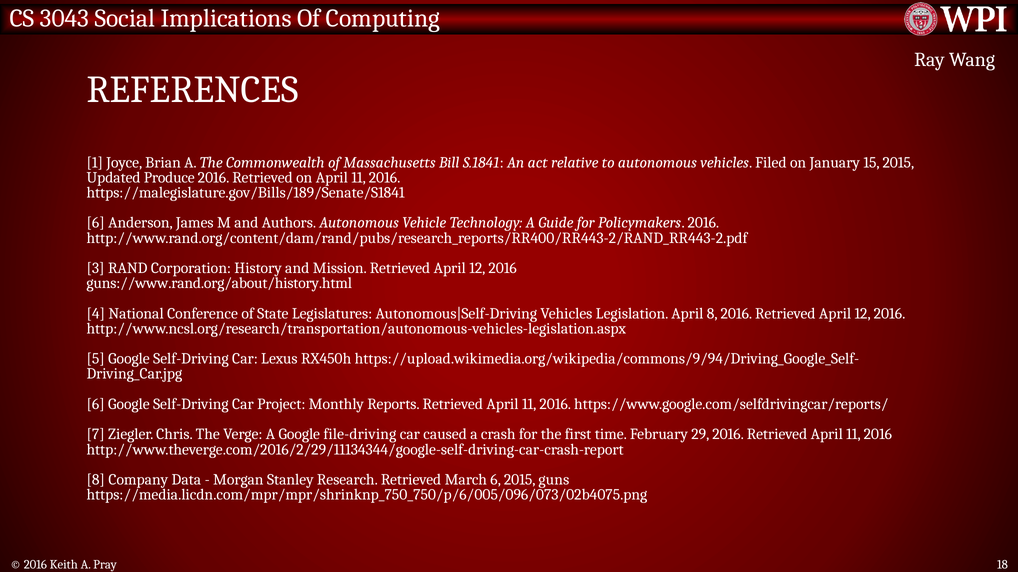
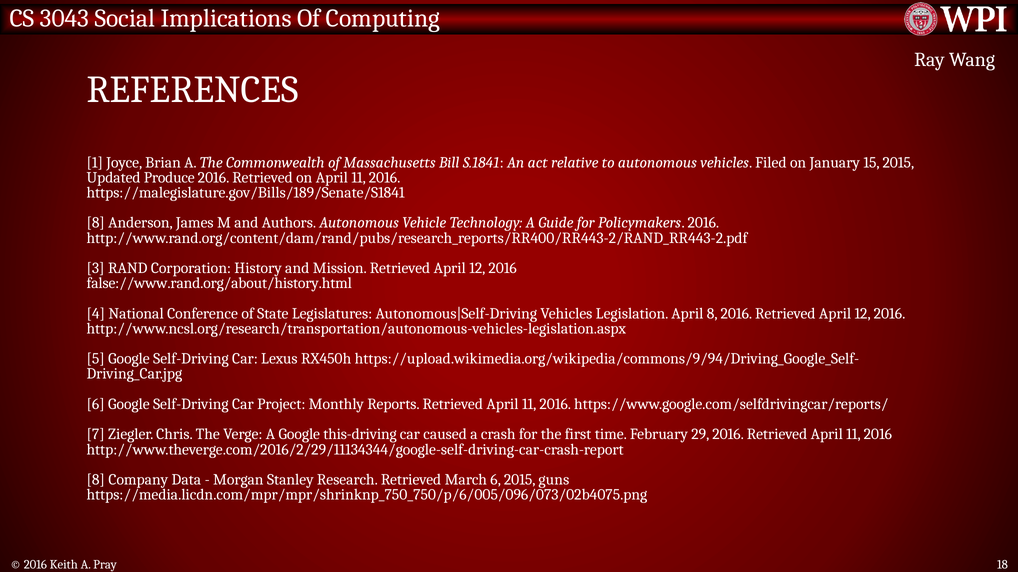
6 at (96, 223): 6 -> 8
guns://www.rand.org/about/history.html: guns://www.rand.org/about/history.html -> false://www.rand.org/about/history.html
file-driving: file-driving -> this-driving
